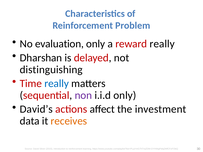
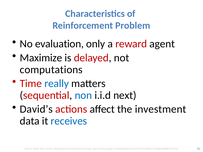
reward really: really -> agent
Dharshan: Dharshan -> Maximize
distinguishing: distinguishing -> computations
non colour: purple -> blue
i.i.d only: only -> next
receives colour: orange -> blue
